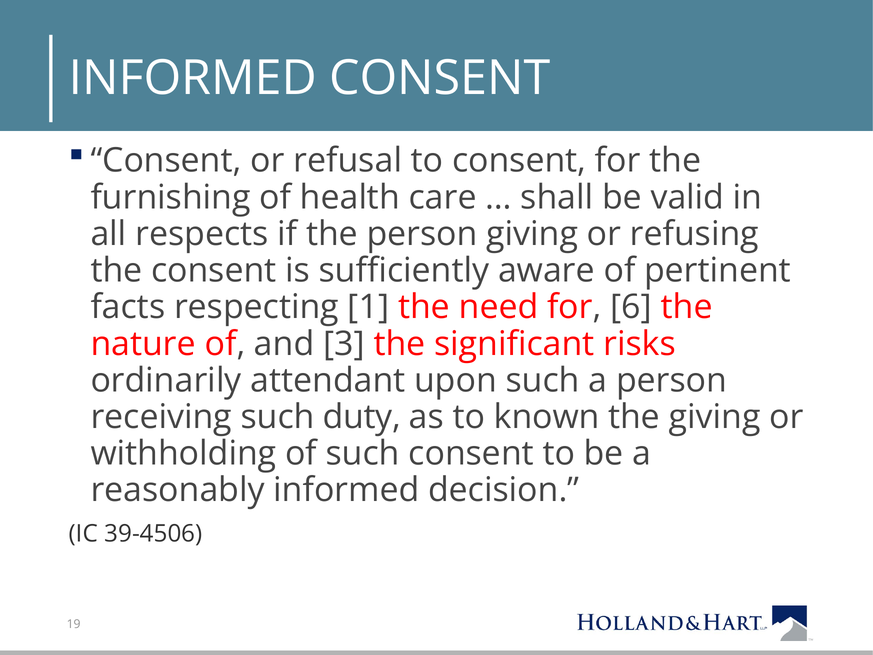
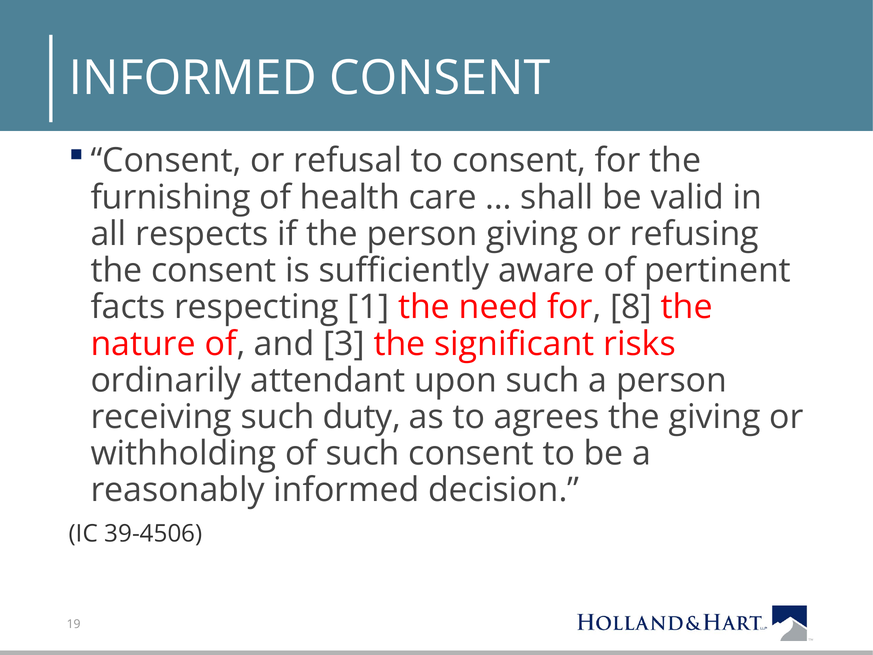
6: 6 -> 8
known: known -> agrees
